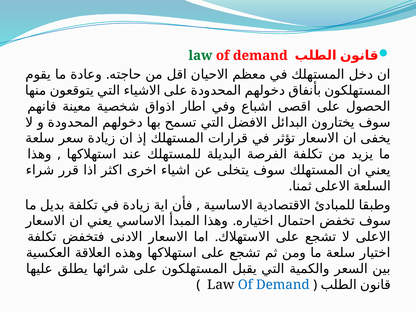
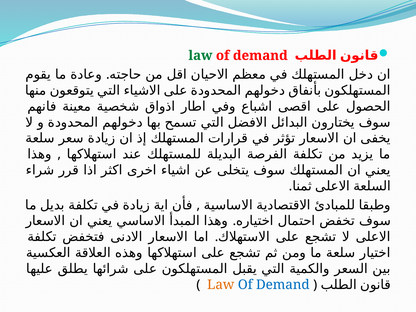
Law at (221, 285) colour: black -> orange
